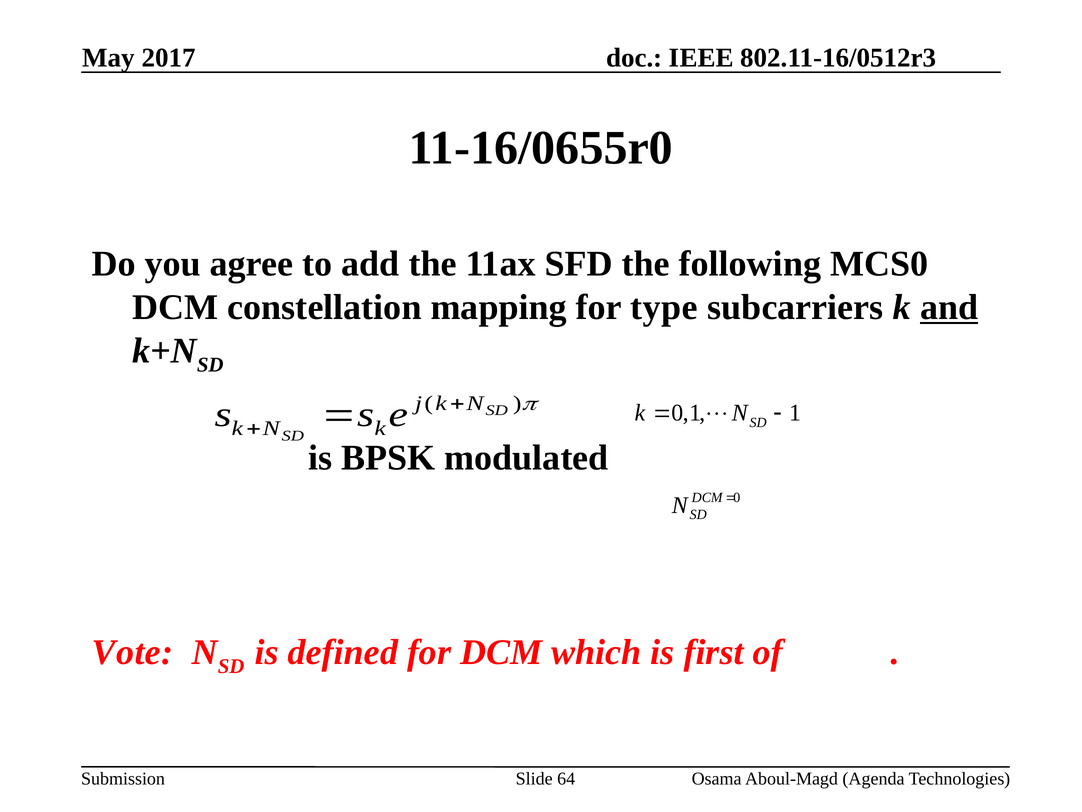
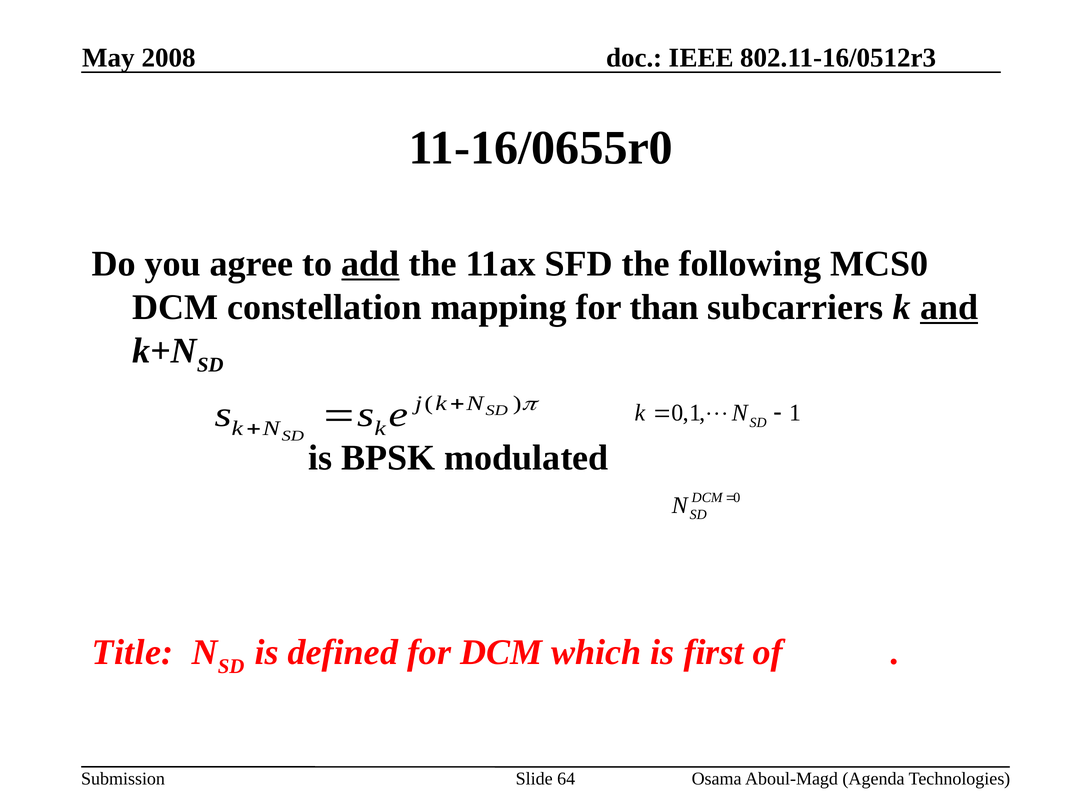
2017: 2017 -> 2008
add underline: none -> present
type: type -> than
Vote: Vote -> Title
